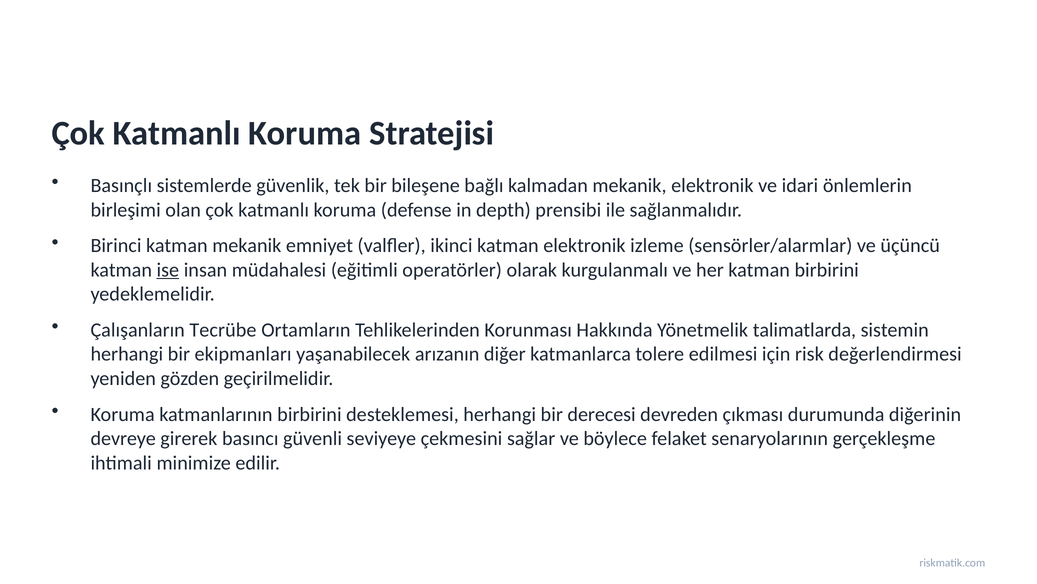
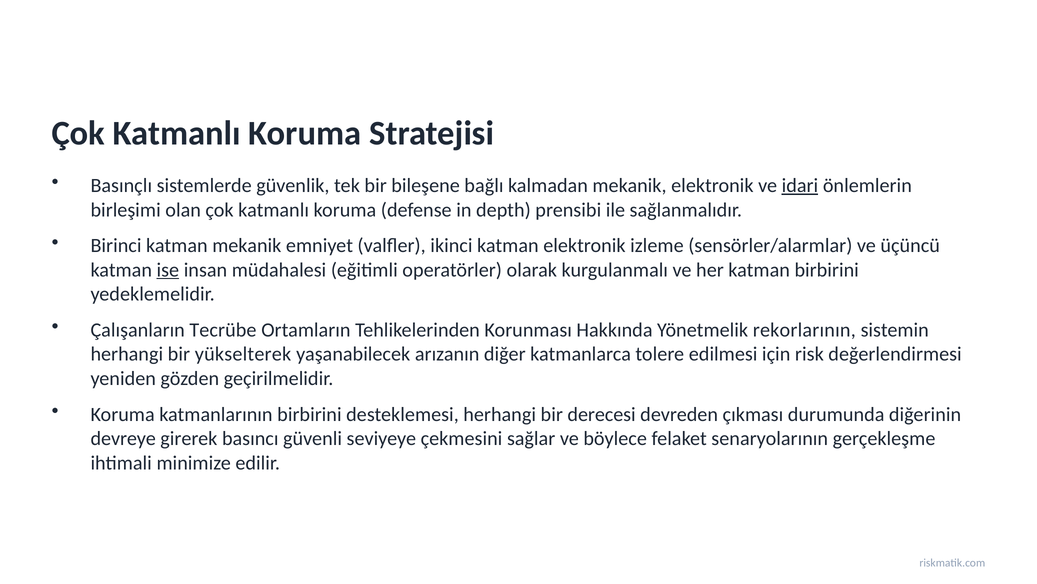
idari underline: none -> present
talimatlarda: talimatlarda -> rekorlarının
ekipmanları: ekipmanları -> yükselterek
